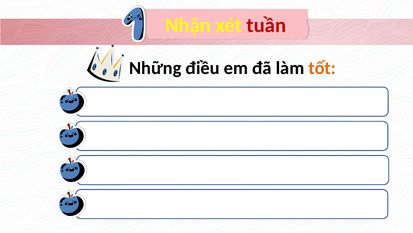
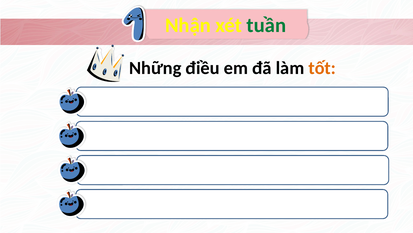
tuần colour: red -> green
